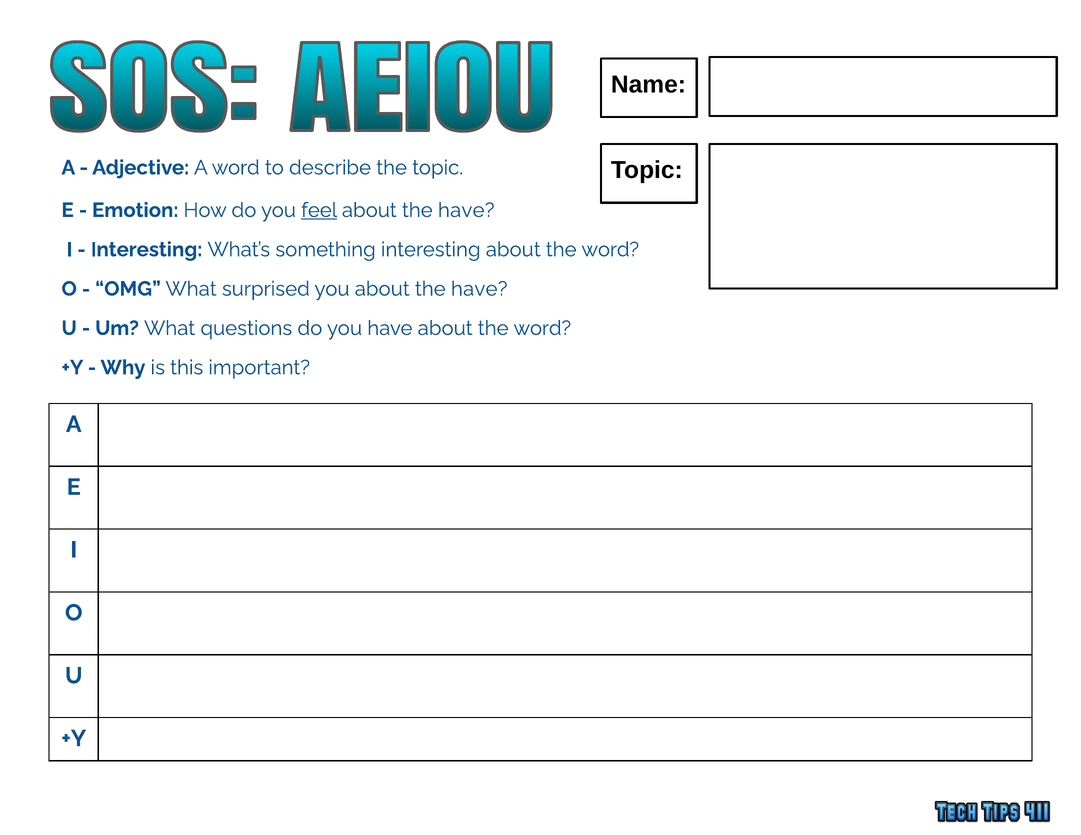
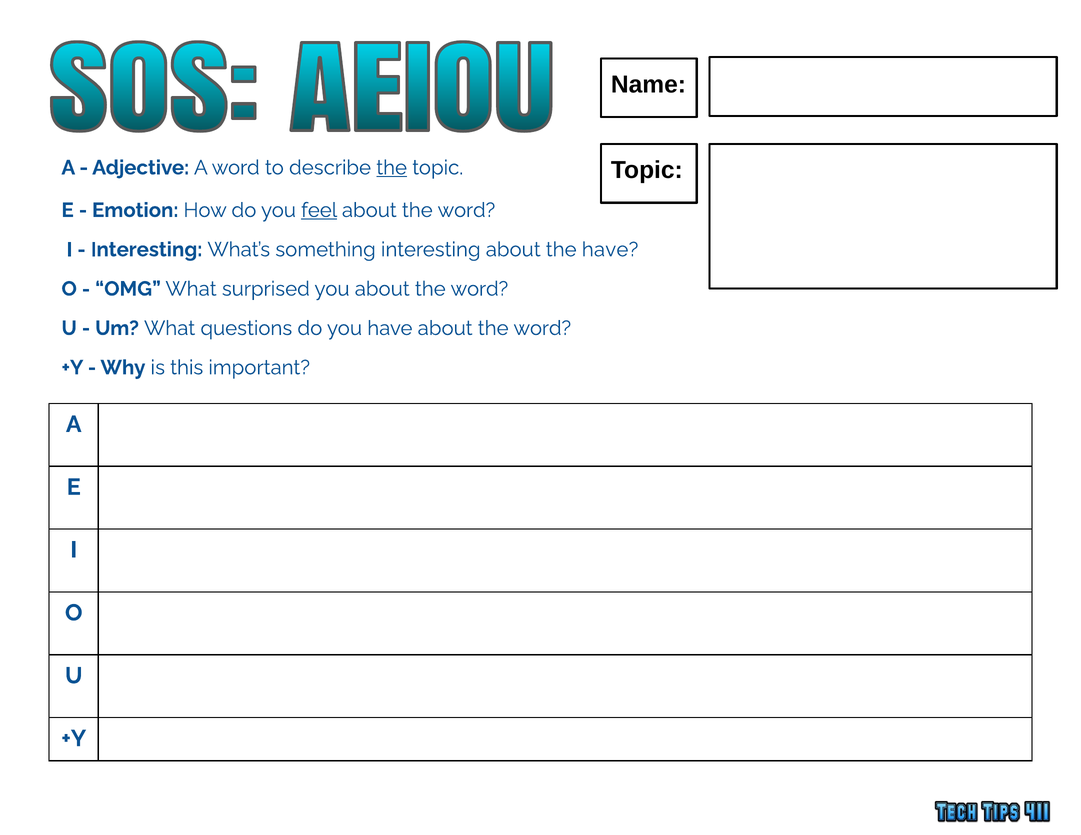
the at (392, 168) underline: none -> present
have at (466, 210): have -> word
interesting about the word: word -> have
you about the have: have -> word
